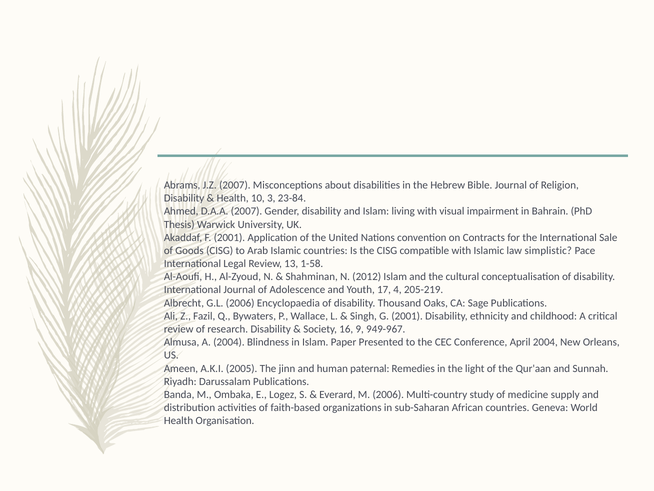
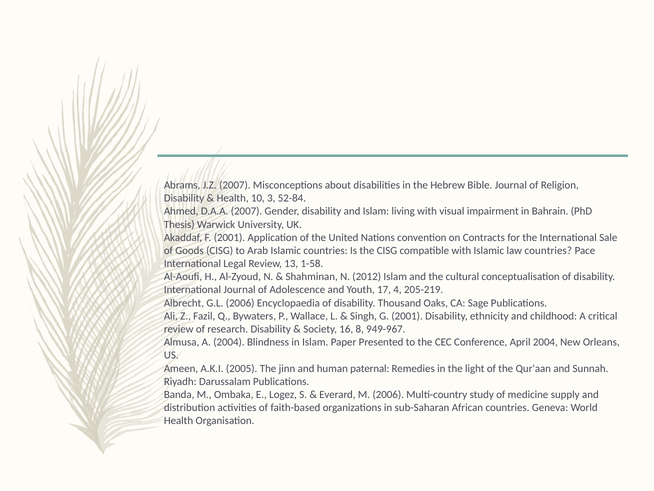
23-84: 23-84 -> 52-84
law simplistic: simplistic -> countries
9: 9 -> 8
